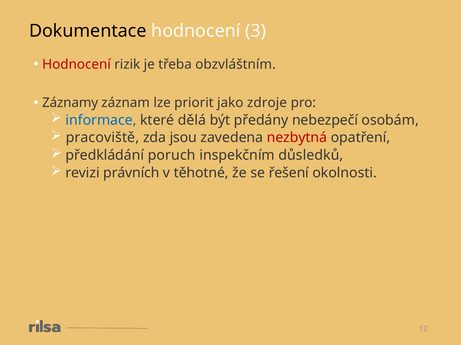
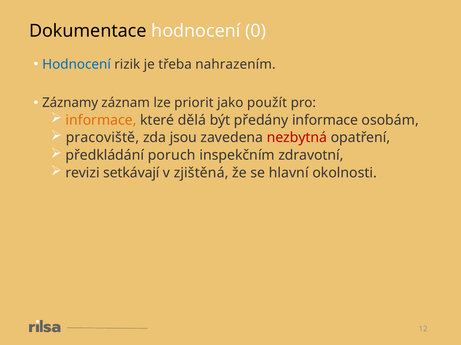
3: 3 -> 0
Hodnocení at (77, 64) colour: red -> blue
obzvláštním: obzvláštním -> nahrazením
zdroje: zdroje -> použít
informace at (101, 120) colour: blue -> orange
předány nebezpečí: nebezpečí -> informace
důsledků: důsledků -> zdravotní
právních: právních -> setkávají
těhotné: těhotné -> zjištěná
řešení: řešení -> hlavní
